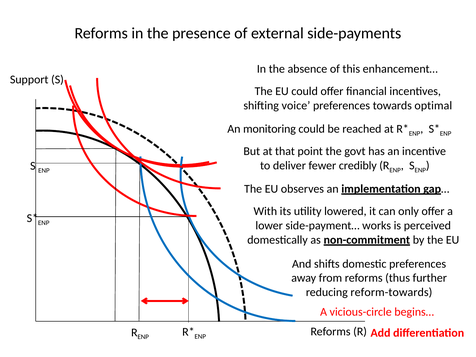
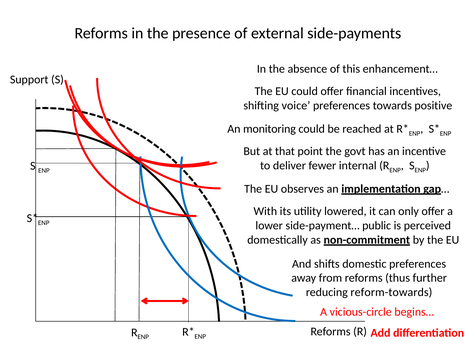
optimal: optimal -> positive
credibly: credibly -> internal
works: works -> public
